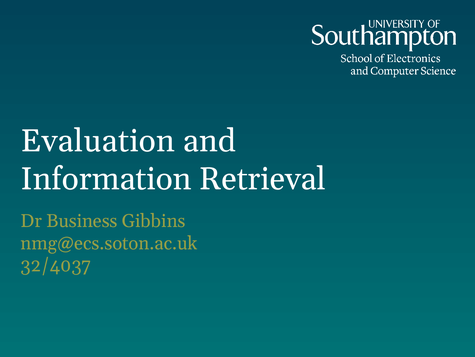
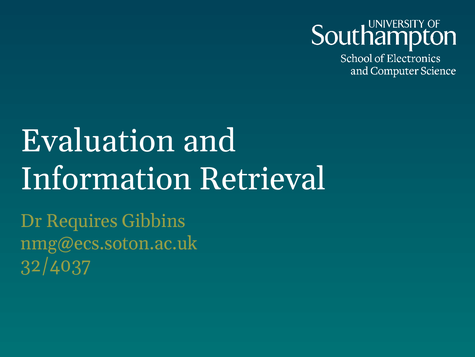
Business: Business -> Requires
